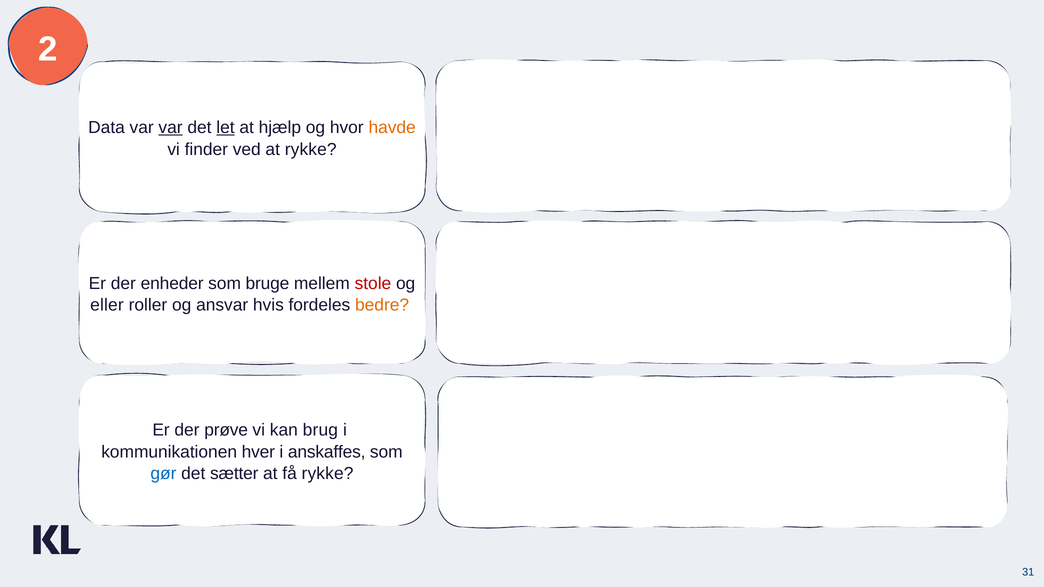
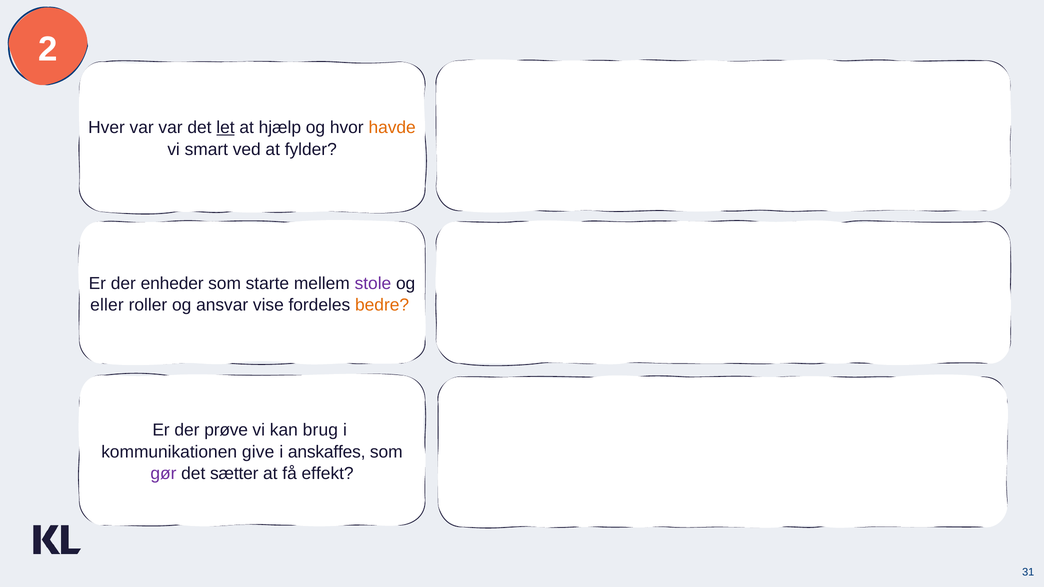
Data: Data -> Hver
var at (171, 128) underline: present -> none
finder: finder -> smart
at rykke: rykke -> fylder
bruge: bruge -> starte
stole colour: red -> purple
hvis: hvis -> vise
hver: hver -> give
gør colour: blue -> purple
få rykke: rykke -> effekt
